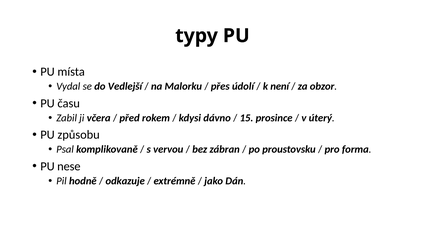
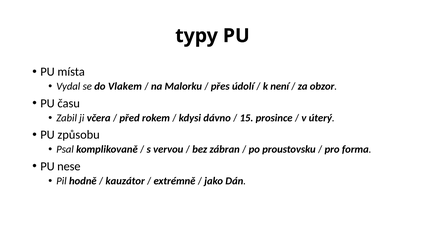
Vedlejší: Vedlejší -> Vlakem
odkazuje: odkazuje -> kauzátor
